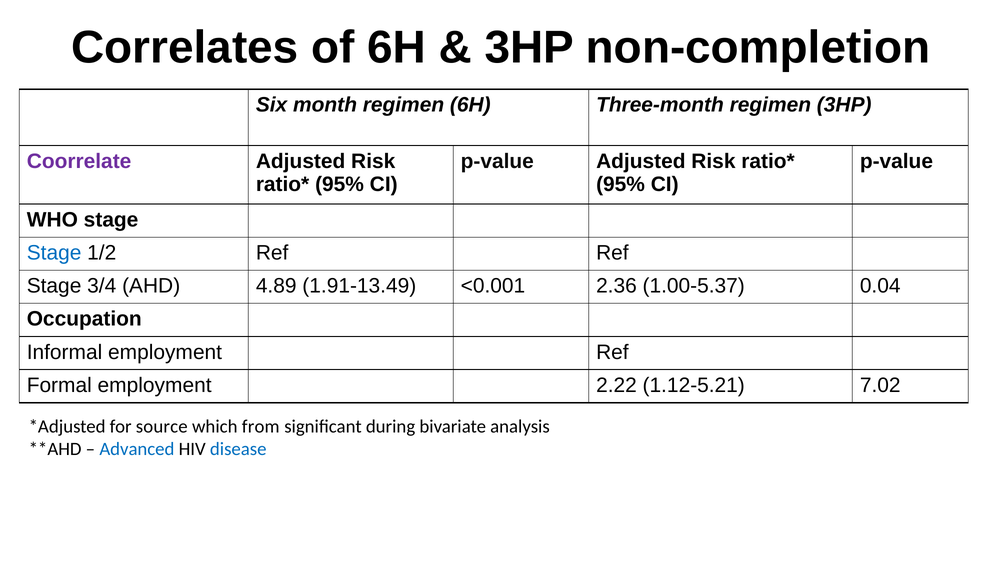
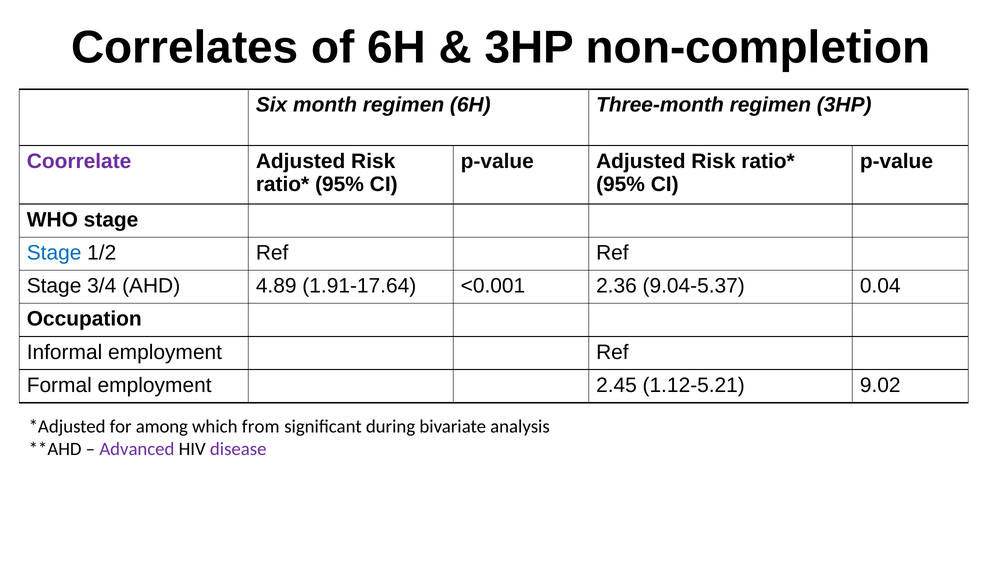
1.91-13.49: 1.91-13.49 -> 1.91-17.64
1.00-5.37: 1.00-5.37 -> 9.04-5.37
2.22: 2.22 -> 2.45
7.02: 7.02 -> 9.02
source: source -> among
Advanced colour: blue -> purple
disease colour: blue -> purple
